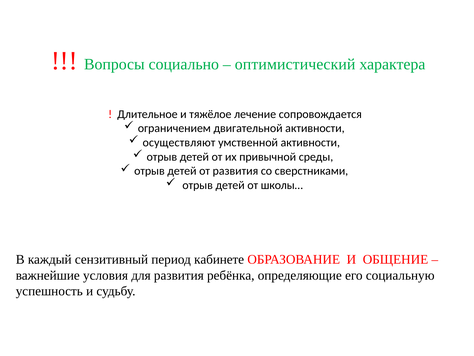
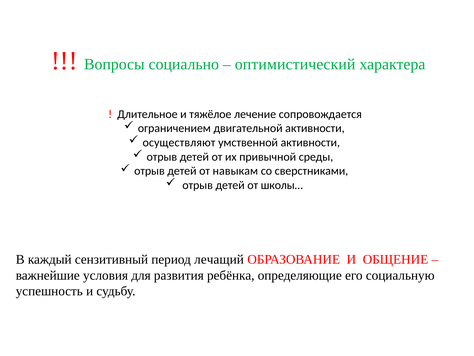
от развития: развития -> навыкам
кабинете: кабинете -> лечащий
